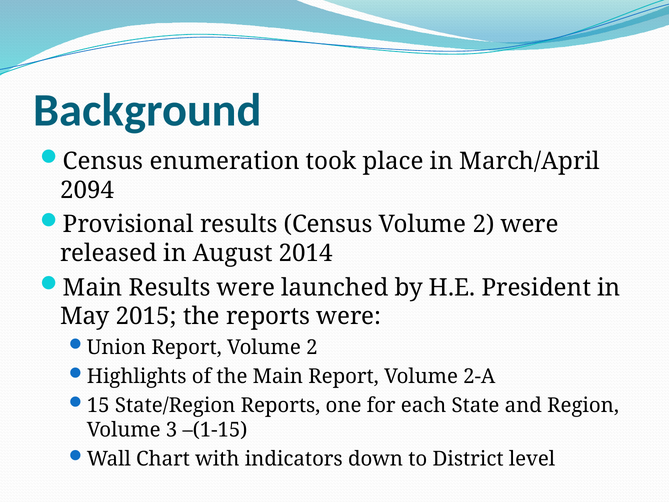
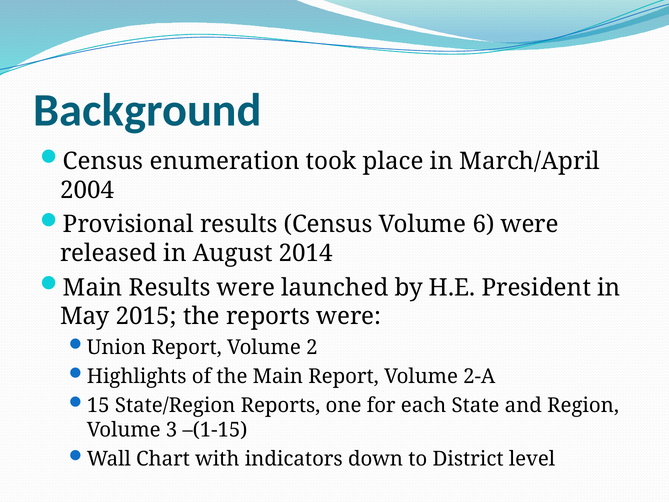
2094: 2094 -> 2004
Census Volume 2: 2 -> 6
